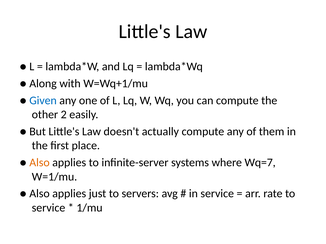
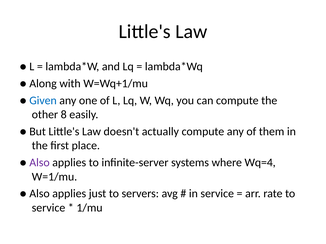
2: 2 -> 8
Also at (39, 163) colour: orange -> purple
Wq=7: Wq=7 -> Wq=4
